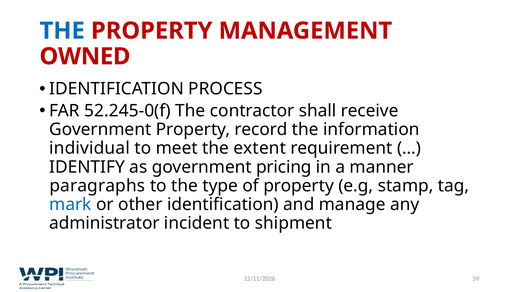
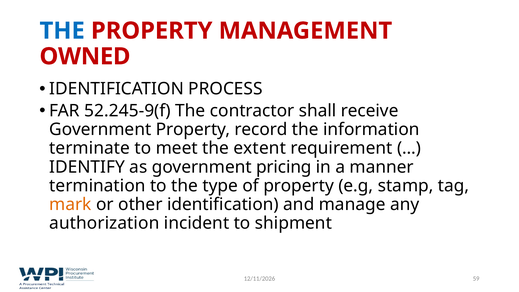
52.245-0(f: 52.245-0(f -> 52.245-9(f
individual: individual -> terminate
paragraphs: paragraphs -> termination
mark colour: blue -> orange
administrator: administrator -> authorization
